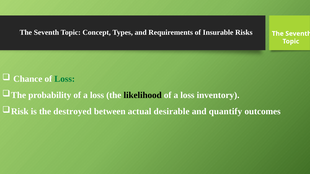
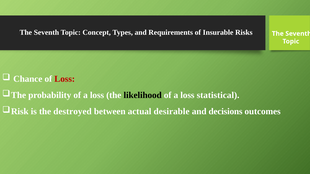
Loss at (65, 79) colour: green -> red
inventory: inventory -> statistical
quantify: quantify -> decisions
